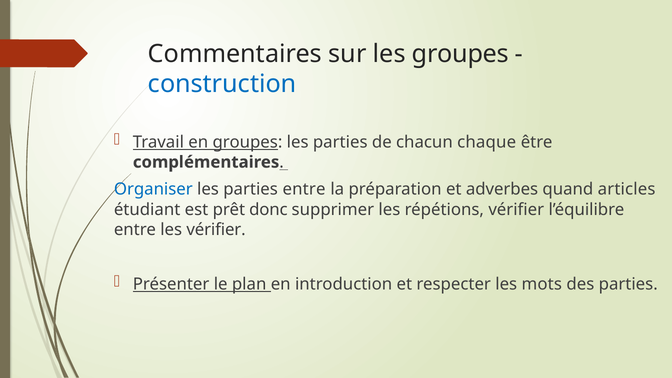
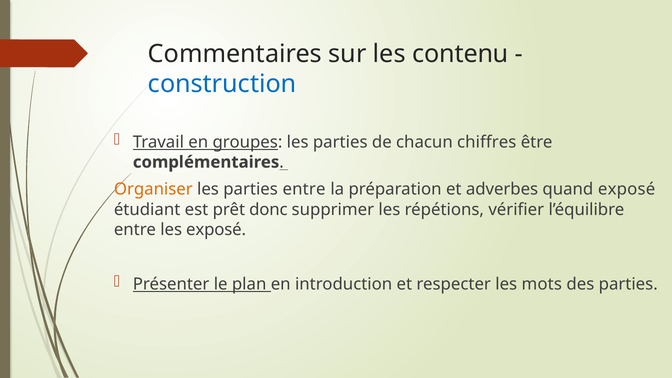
les groupes: groupes -> contenu
chaque: chaque -> chiffres
Organiser colour: blue -> orange
quand articles: articles -> exposé
les vérifier: vérifier -> exposé
